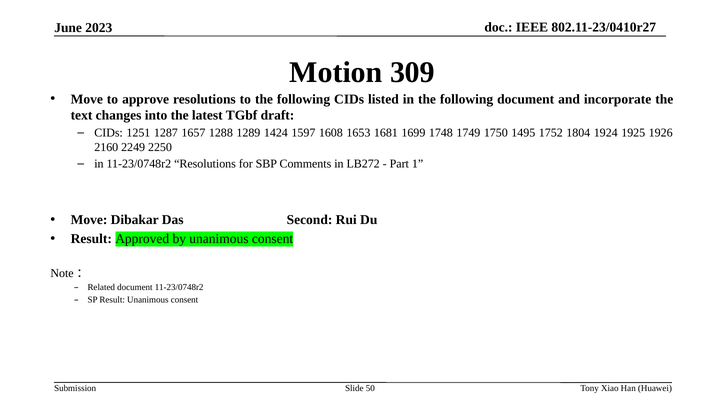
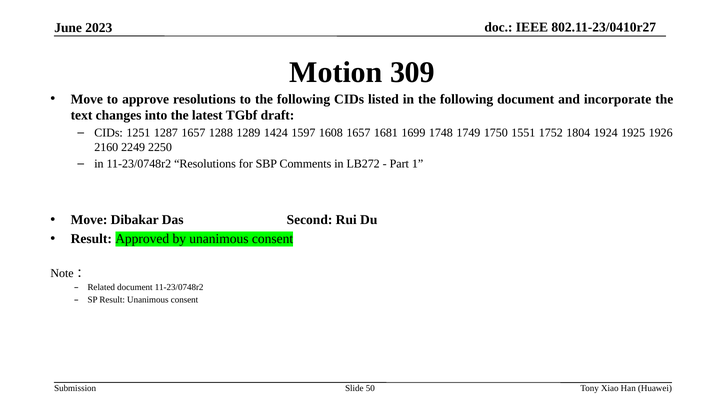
1608 1653: 1653 -> 1657
1495: 1495 -> 1551
